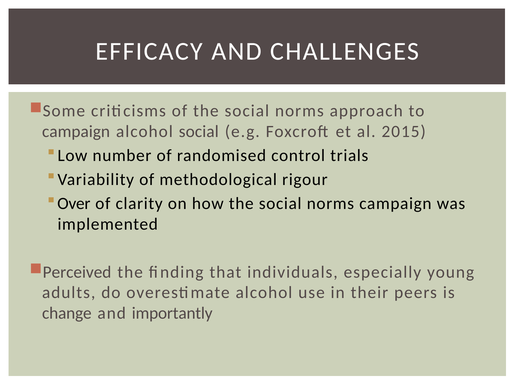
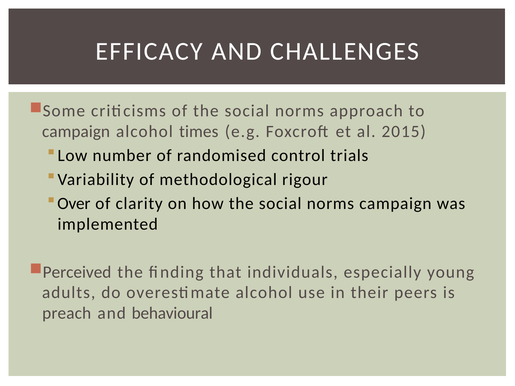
alcohol social: social -> times
change: change -> preach
importantly: importantly -> behavioural
